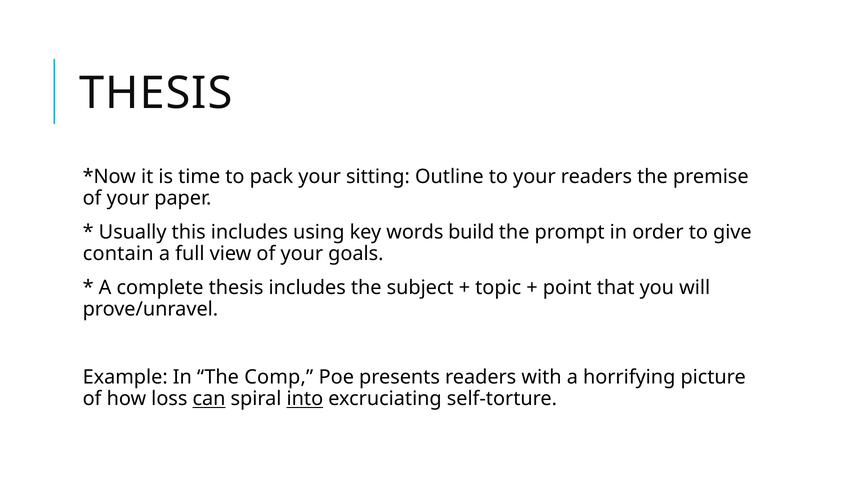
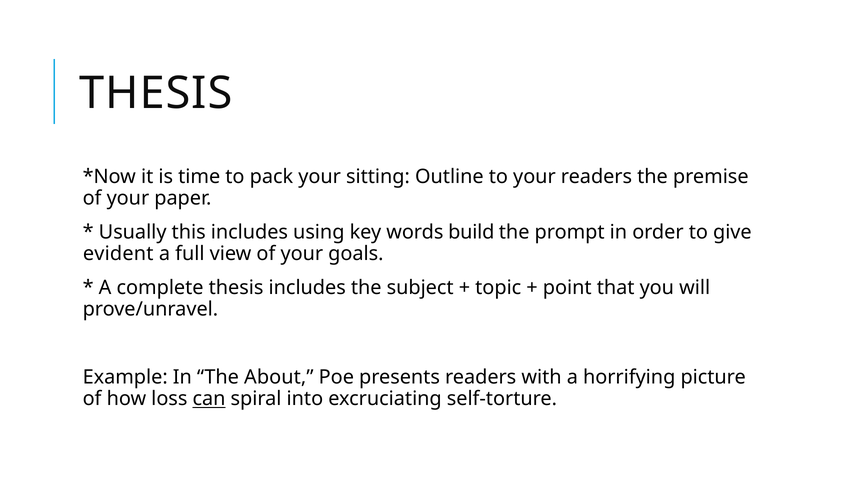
contain: contain -> evident
Comp: Comp -> About
into underline: present -> none
